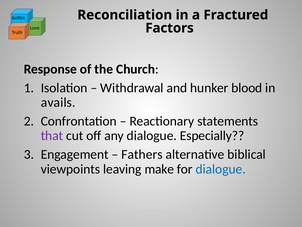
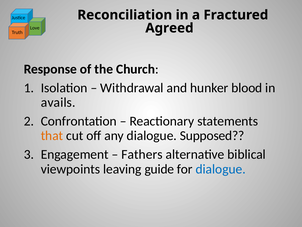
Factors: Factors -> Agreed
that colour: purple -> orange
Especially: Especially -> Supposed
make: make -> guide
